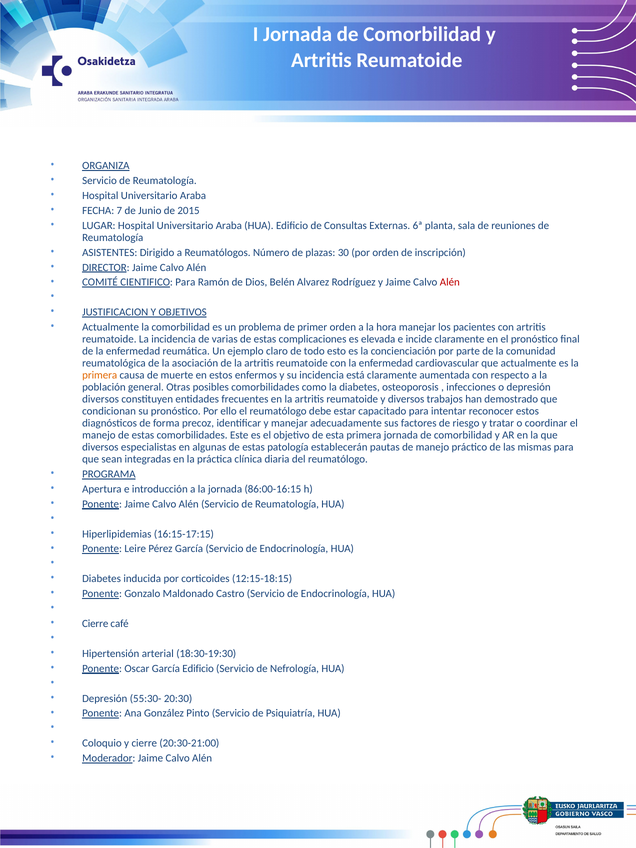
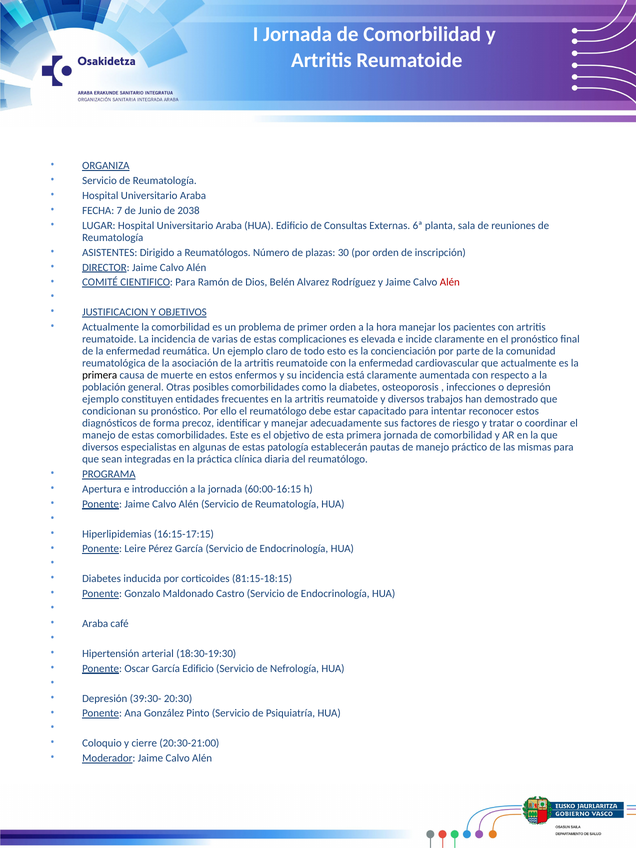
2015: 2015 -> 2038
primera at (100, 375) colour: orange -> black
diversos at (101, 399): diversos -> ejemplo
86:00-16:15: 86:00-16:15 -> 60:00-16:15
12:15-18:15: 12:15-18:15 -> 81:15-18:15
Cierre at (95, 624): Cierre -> Araba
55:30-: 55:30- -> 39:30-
